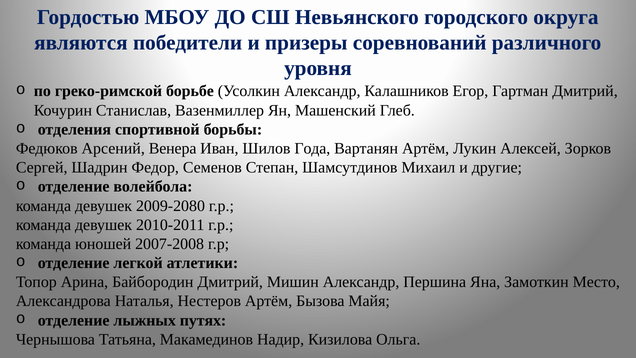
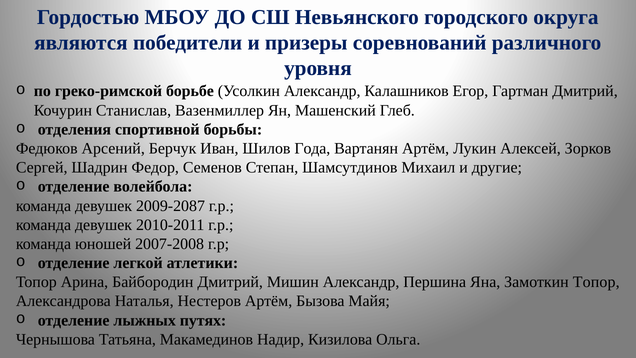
Венера: Венера -> Берчук
2009-2080: 2009-2080 -> 2009-2087
Замоткин Место: Место -> Топор
